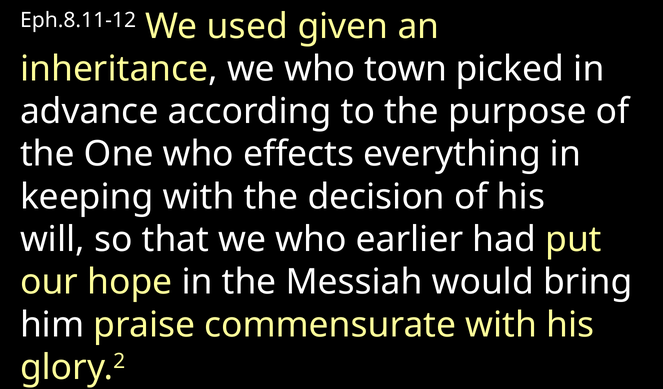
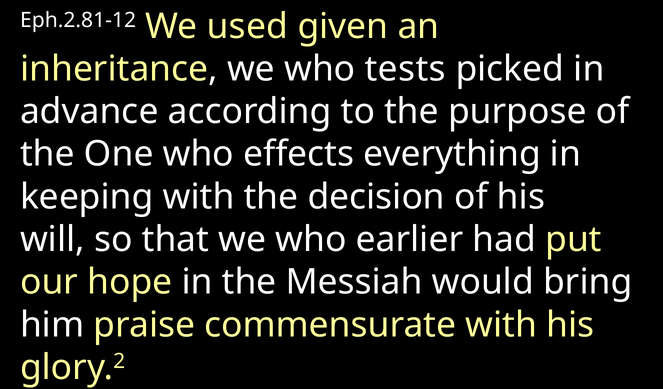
Eph.8.11-12: Eph.8.11-12 -> Eph.2.81-12
town: town -> tests
